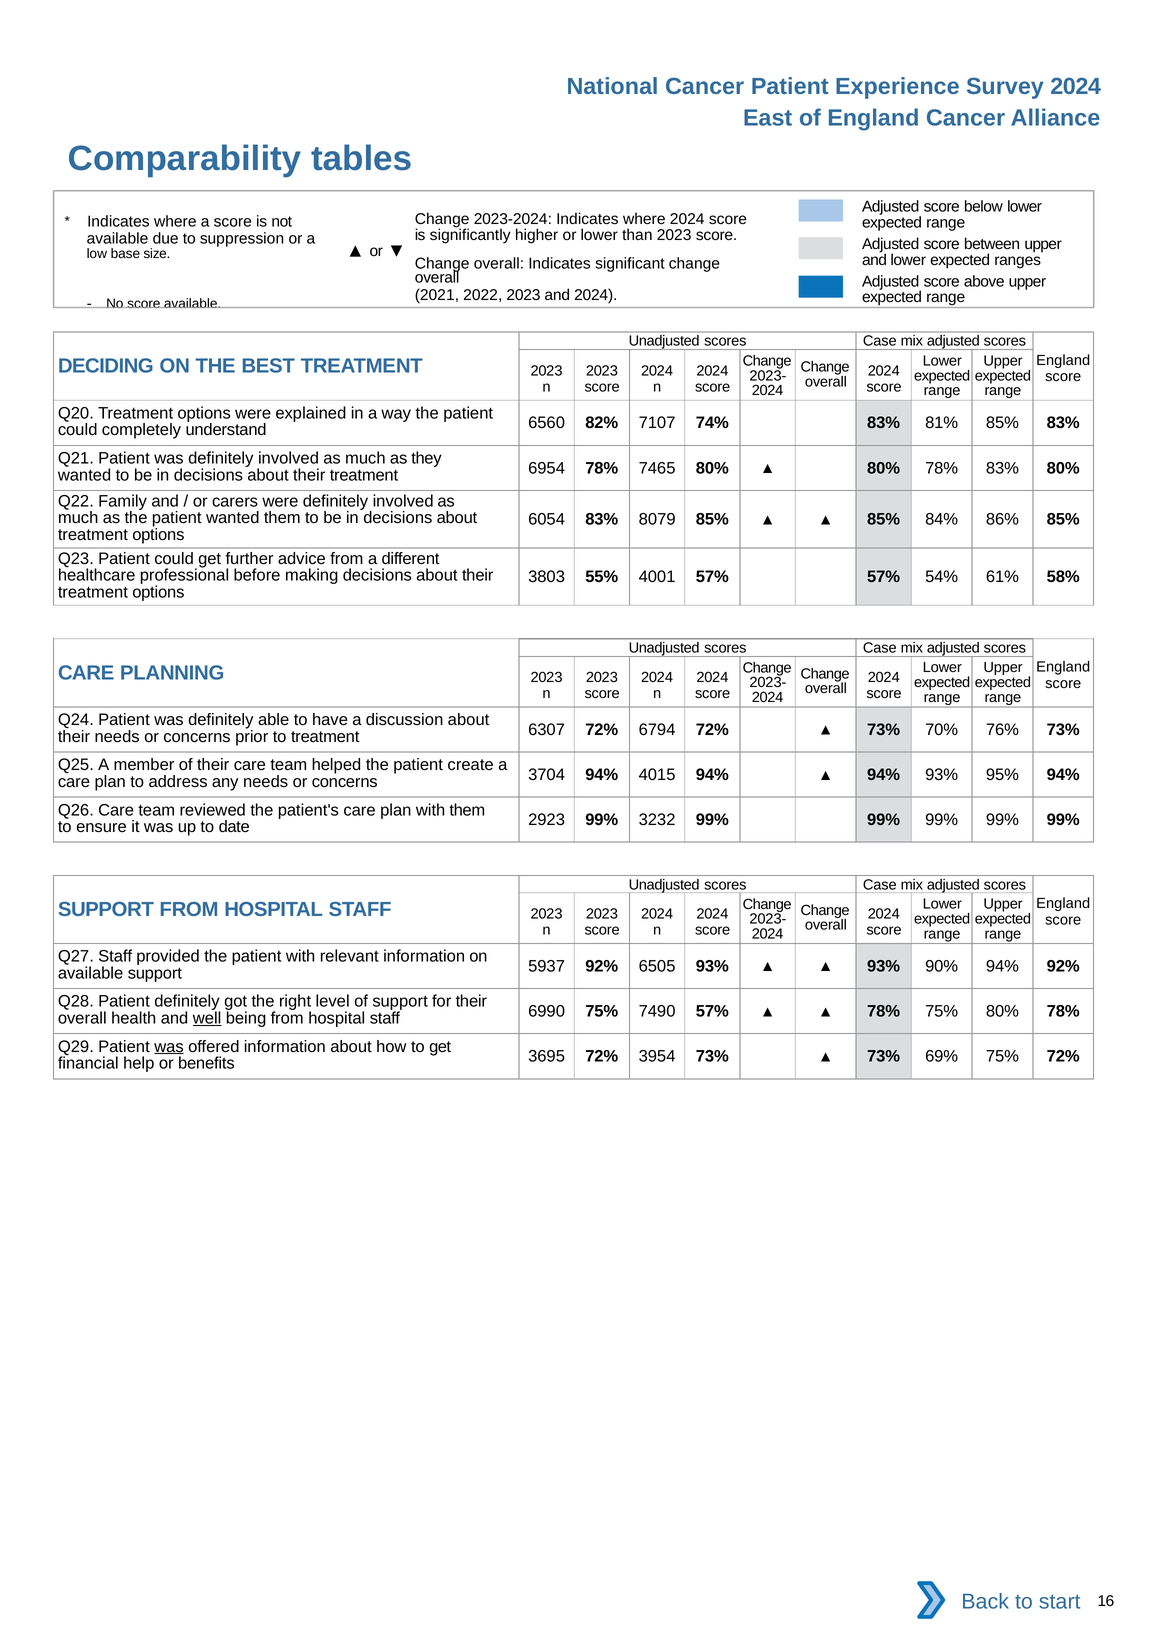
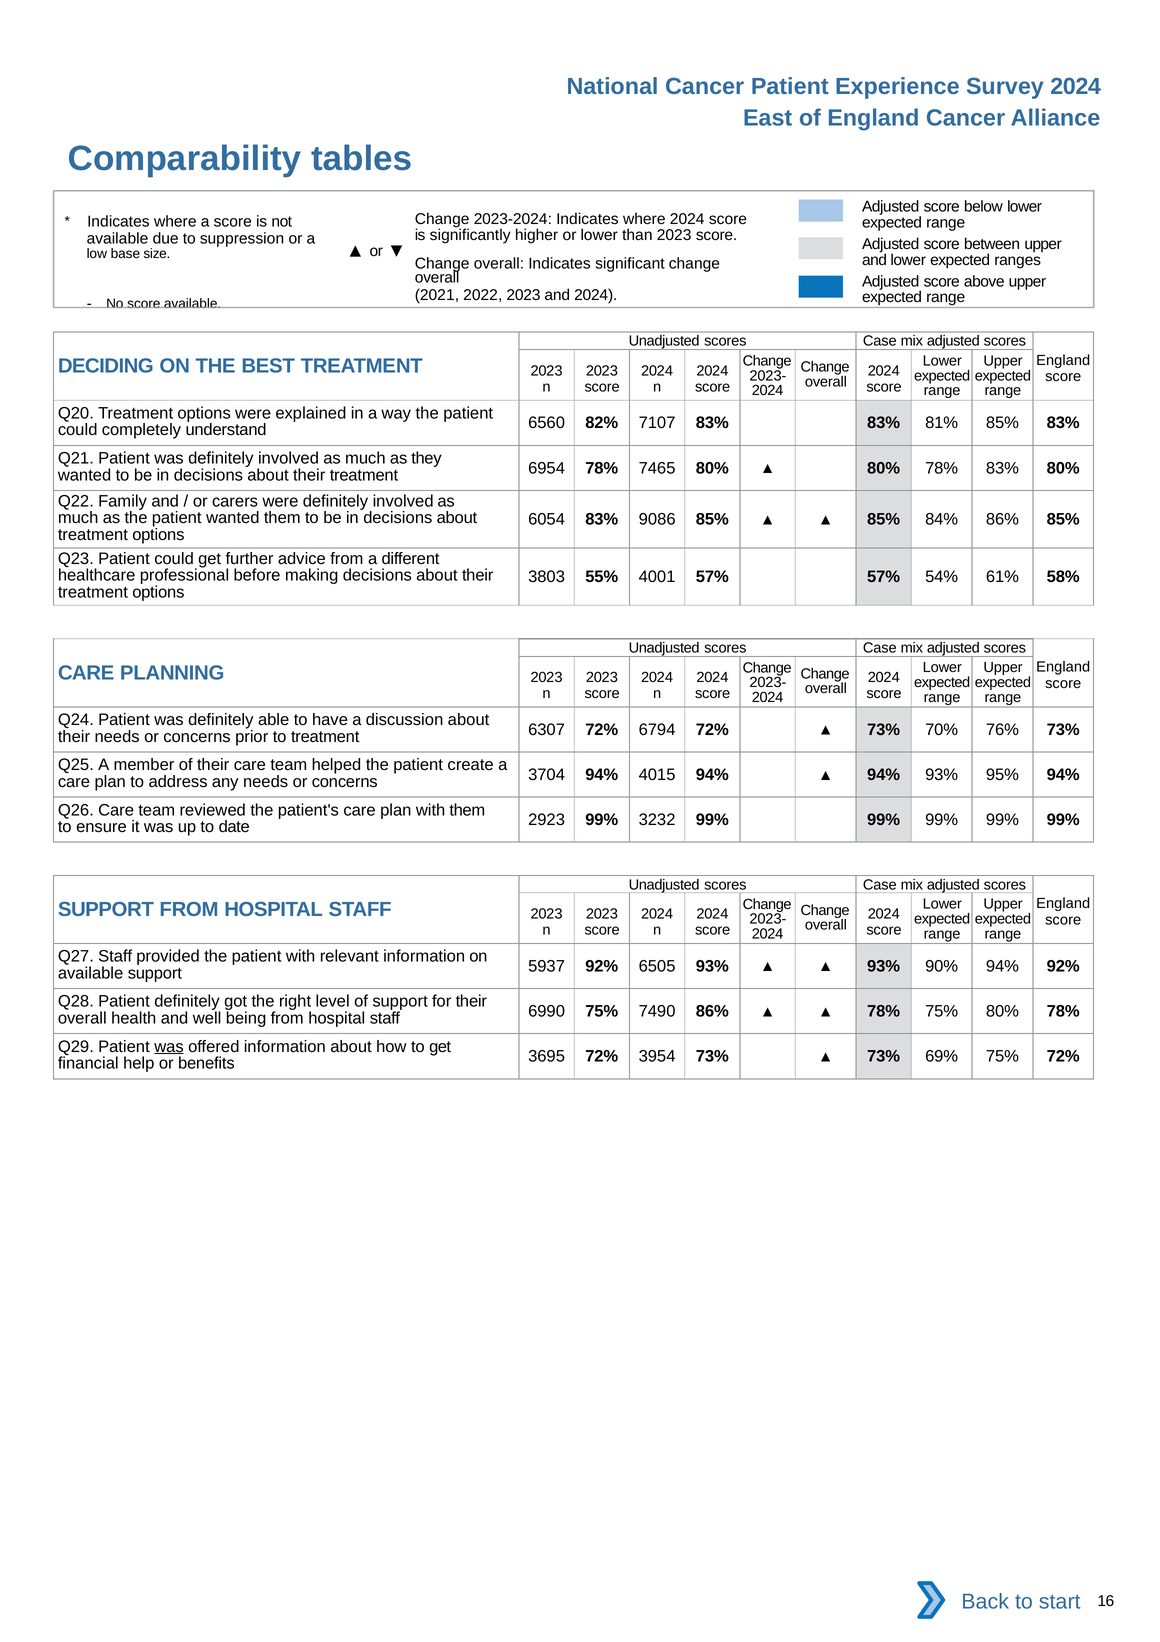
7107 74%: 74% -> 83%
8079: 8079 -> 9086
well underline: present -> none
7490 57%: 57% -> 86%
